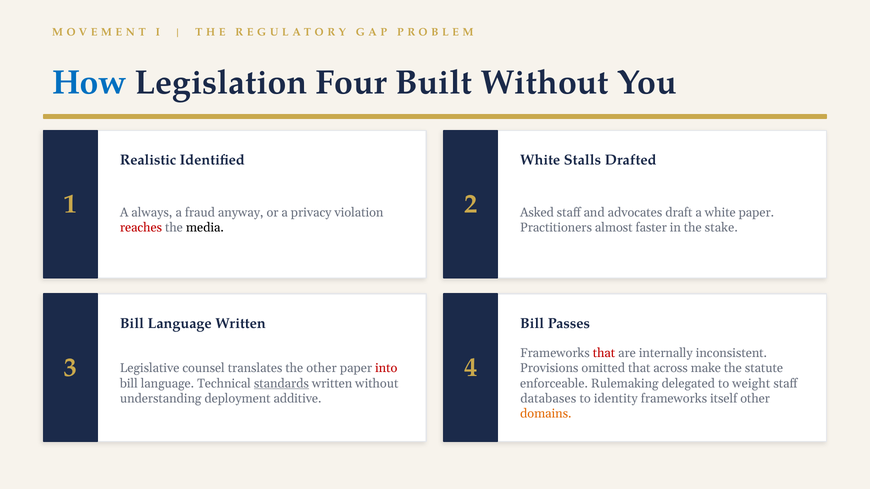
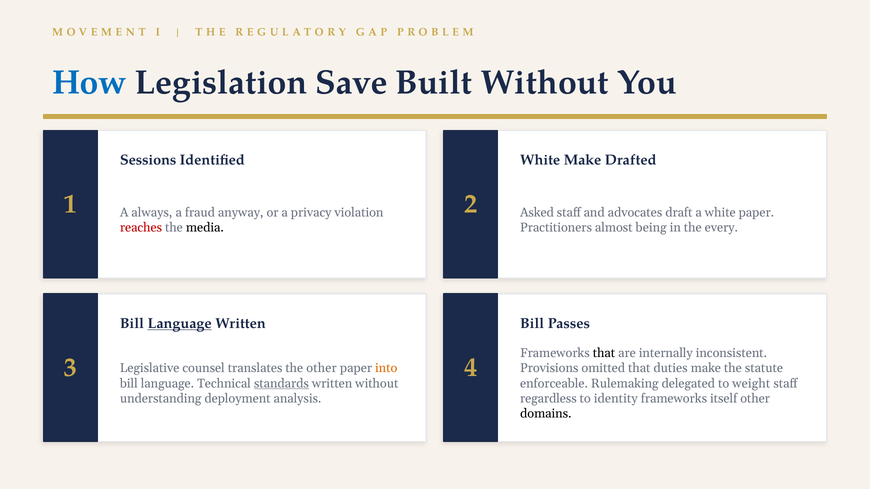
Four: Four -> Save
Realistic: Realistic -> Sessions
White Stalls: Stalls -> Make
faster: faster -> being
stake: stake -> every
Language at (180, 324) underline: none -> present
that at (604, 353) colour: red -> black
into colour: red -> orange
across: across -> duties
additive: additive -> analysis
databases: databases -> regardless
domains colour: orange -> black
